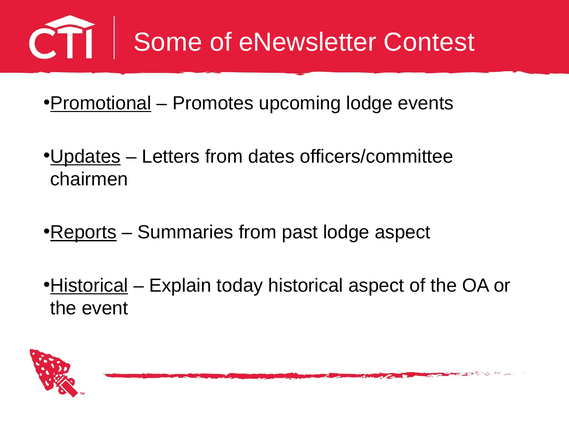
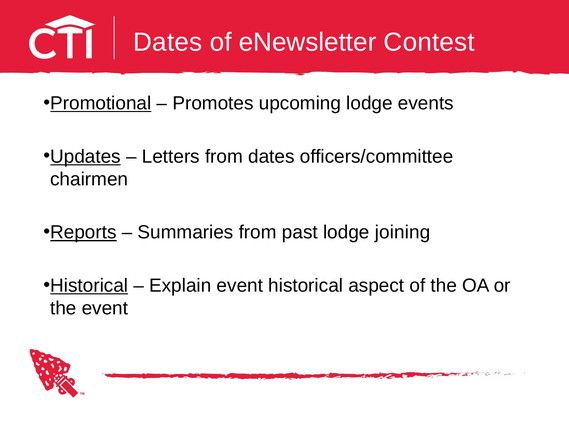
Some at (168, 42): Some -> Dates
lodge aspect: aspect -> joining
Explain today: today -> event
